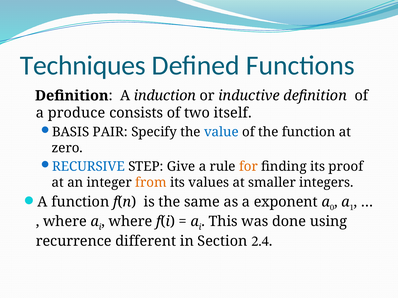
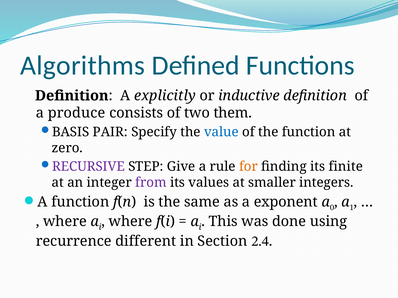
Techniques: Techniques -> Algorithms
induction: induction -> explicitly
itself: itself -> them
RECURSIVE colour: blue -> purple
proof: proof -> finite
from colour: orange -> purple
